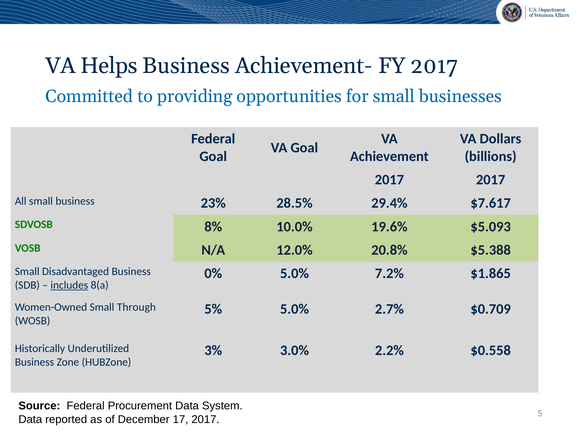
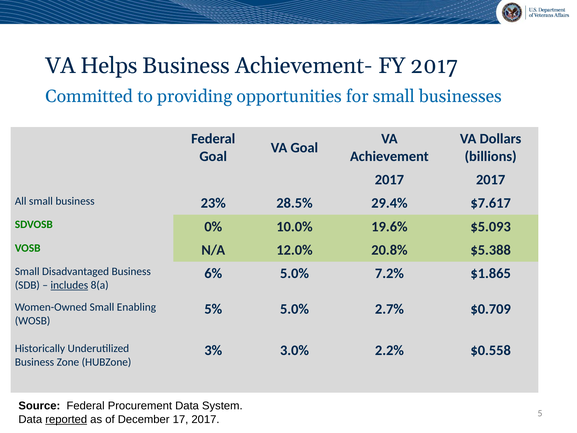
8%: 8% -> 0%
0%: 0% -> 6%
Through: Through -> Enabling
reported underline: none -> present
